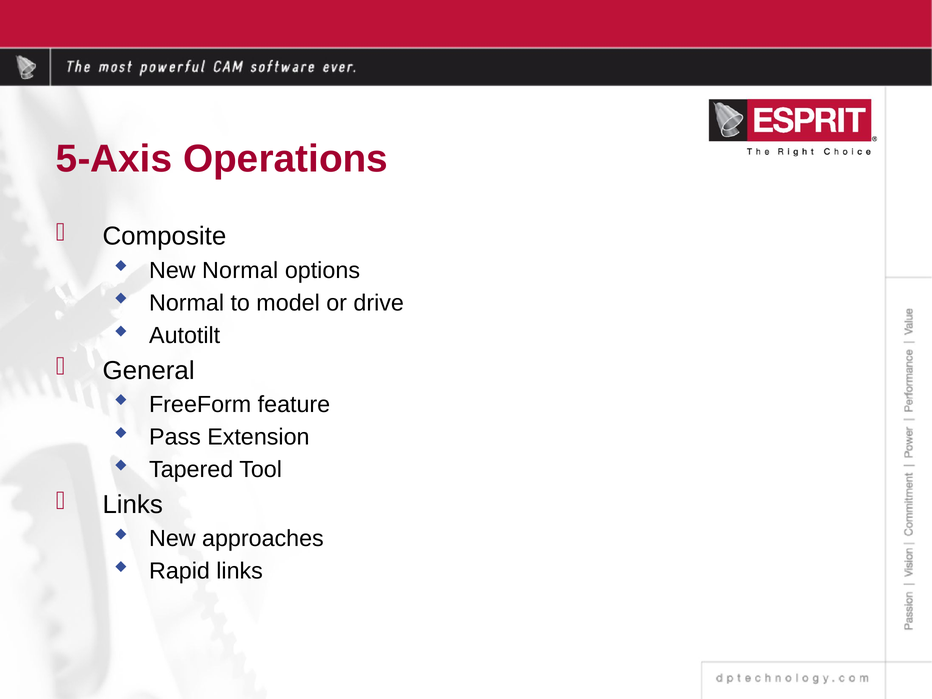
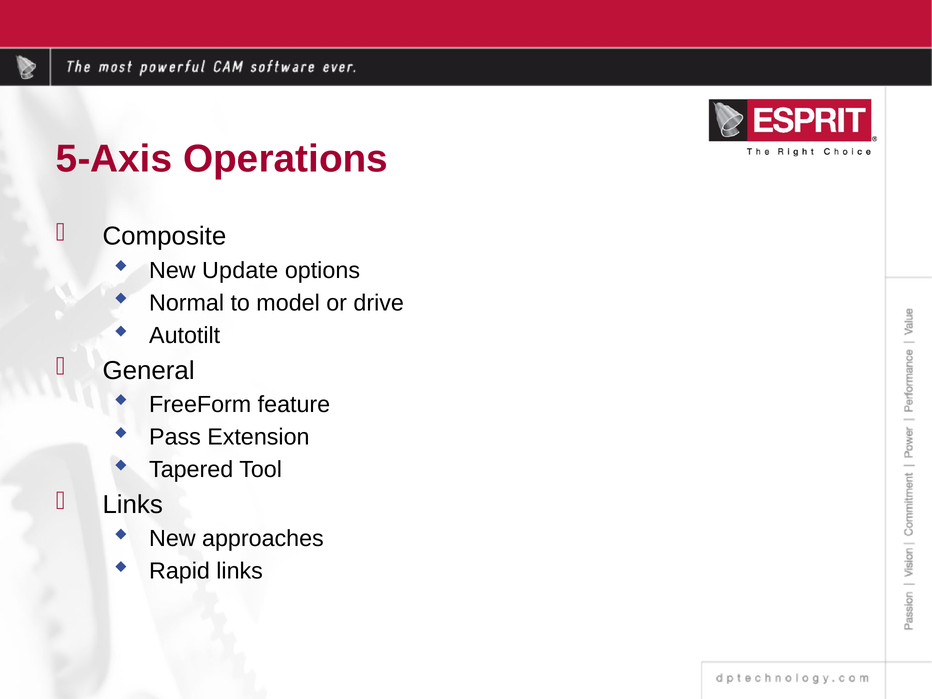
New Normal: Normal -> Update
